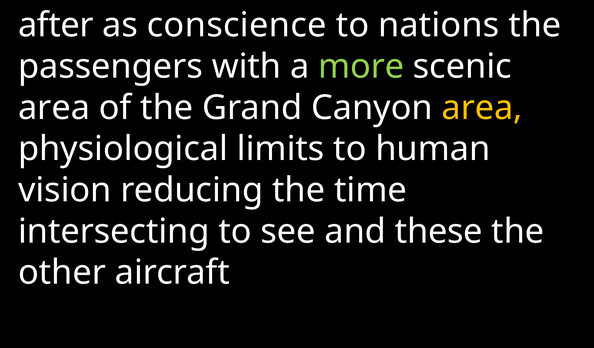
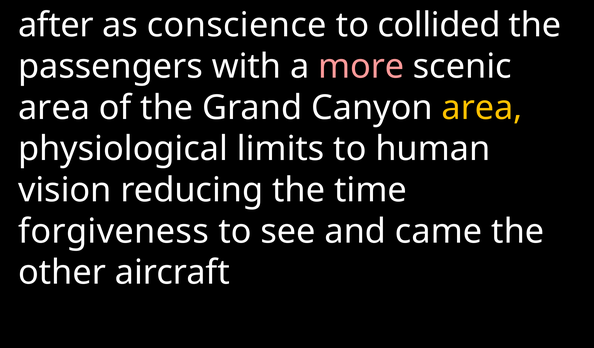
nations: nations -> collided
more colour: light green -> pink
intersecting: intersecting -> forgiveness
these: these -> came
